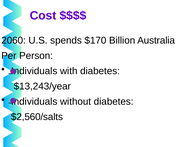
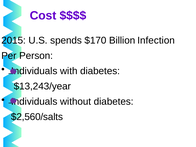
2060: 2060 -> 2015
Australia: Australia -> Infection
